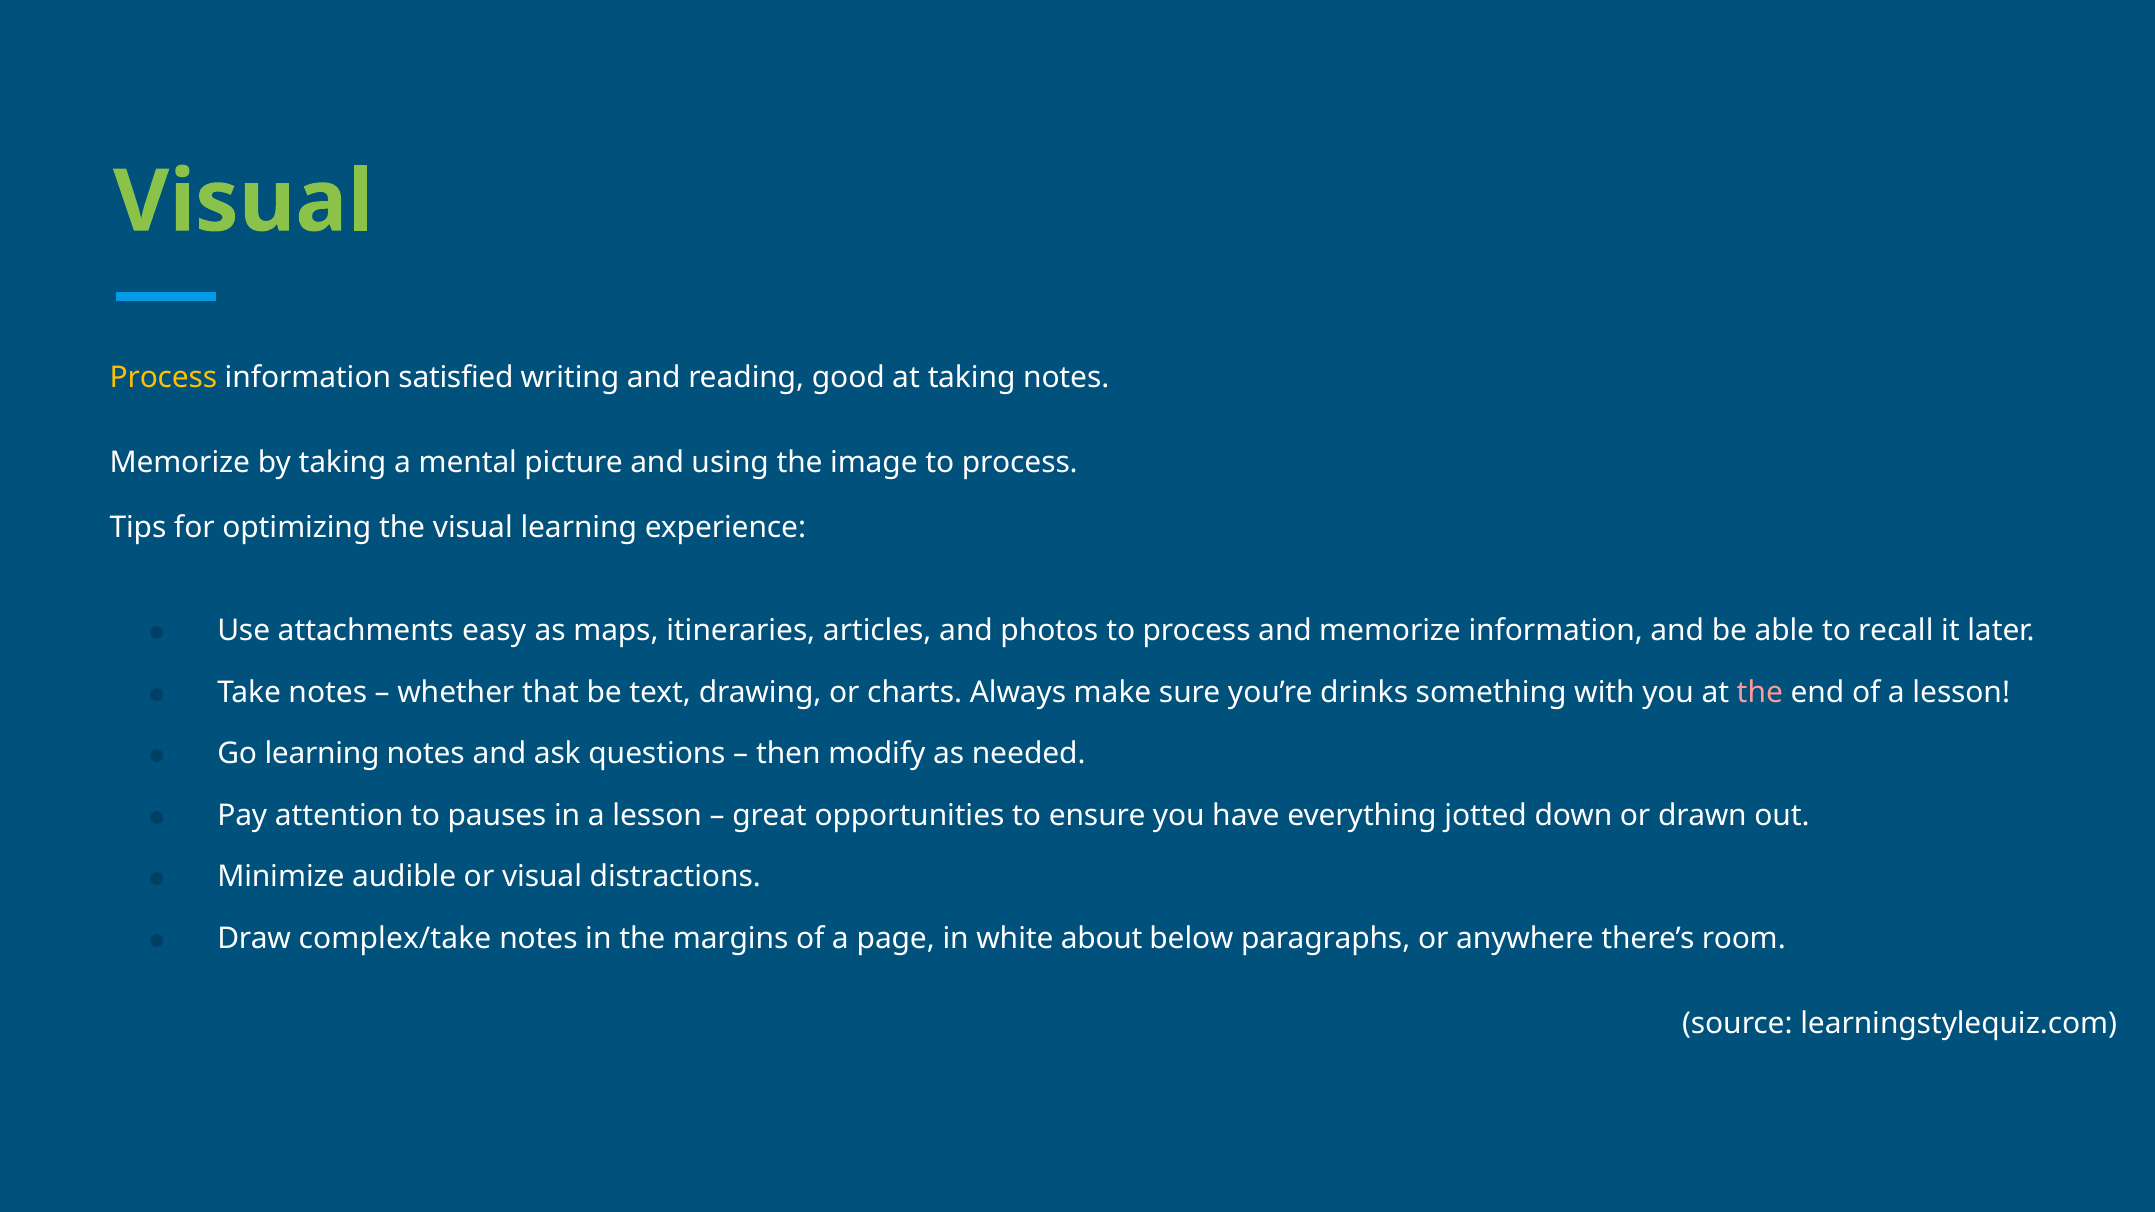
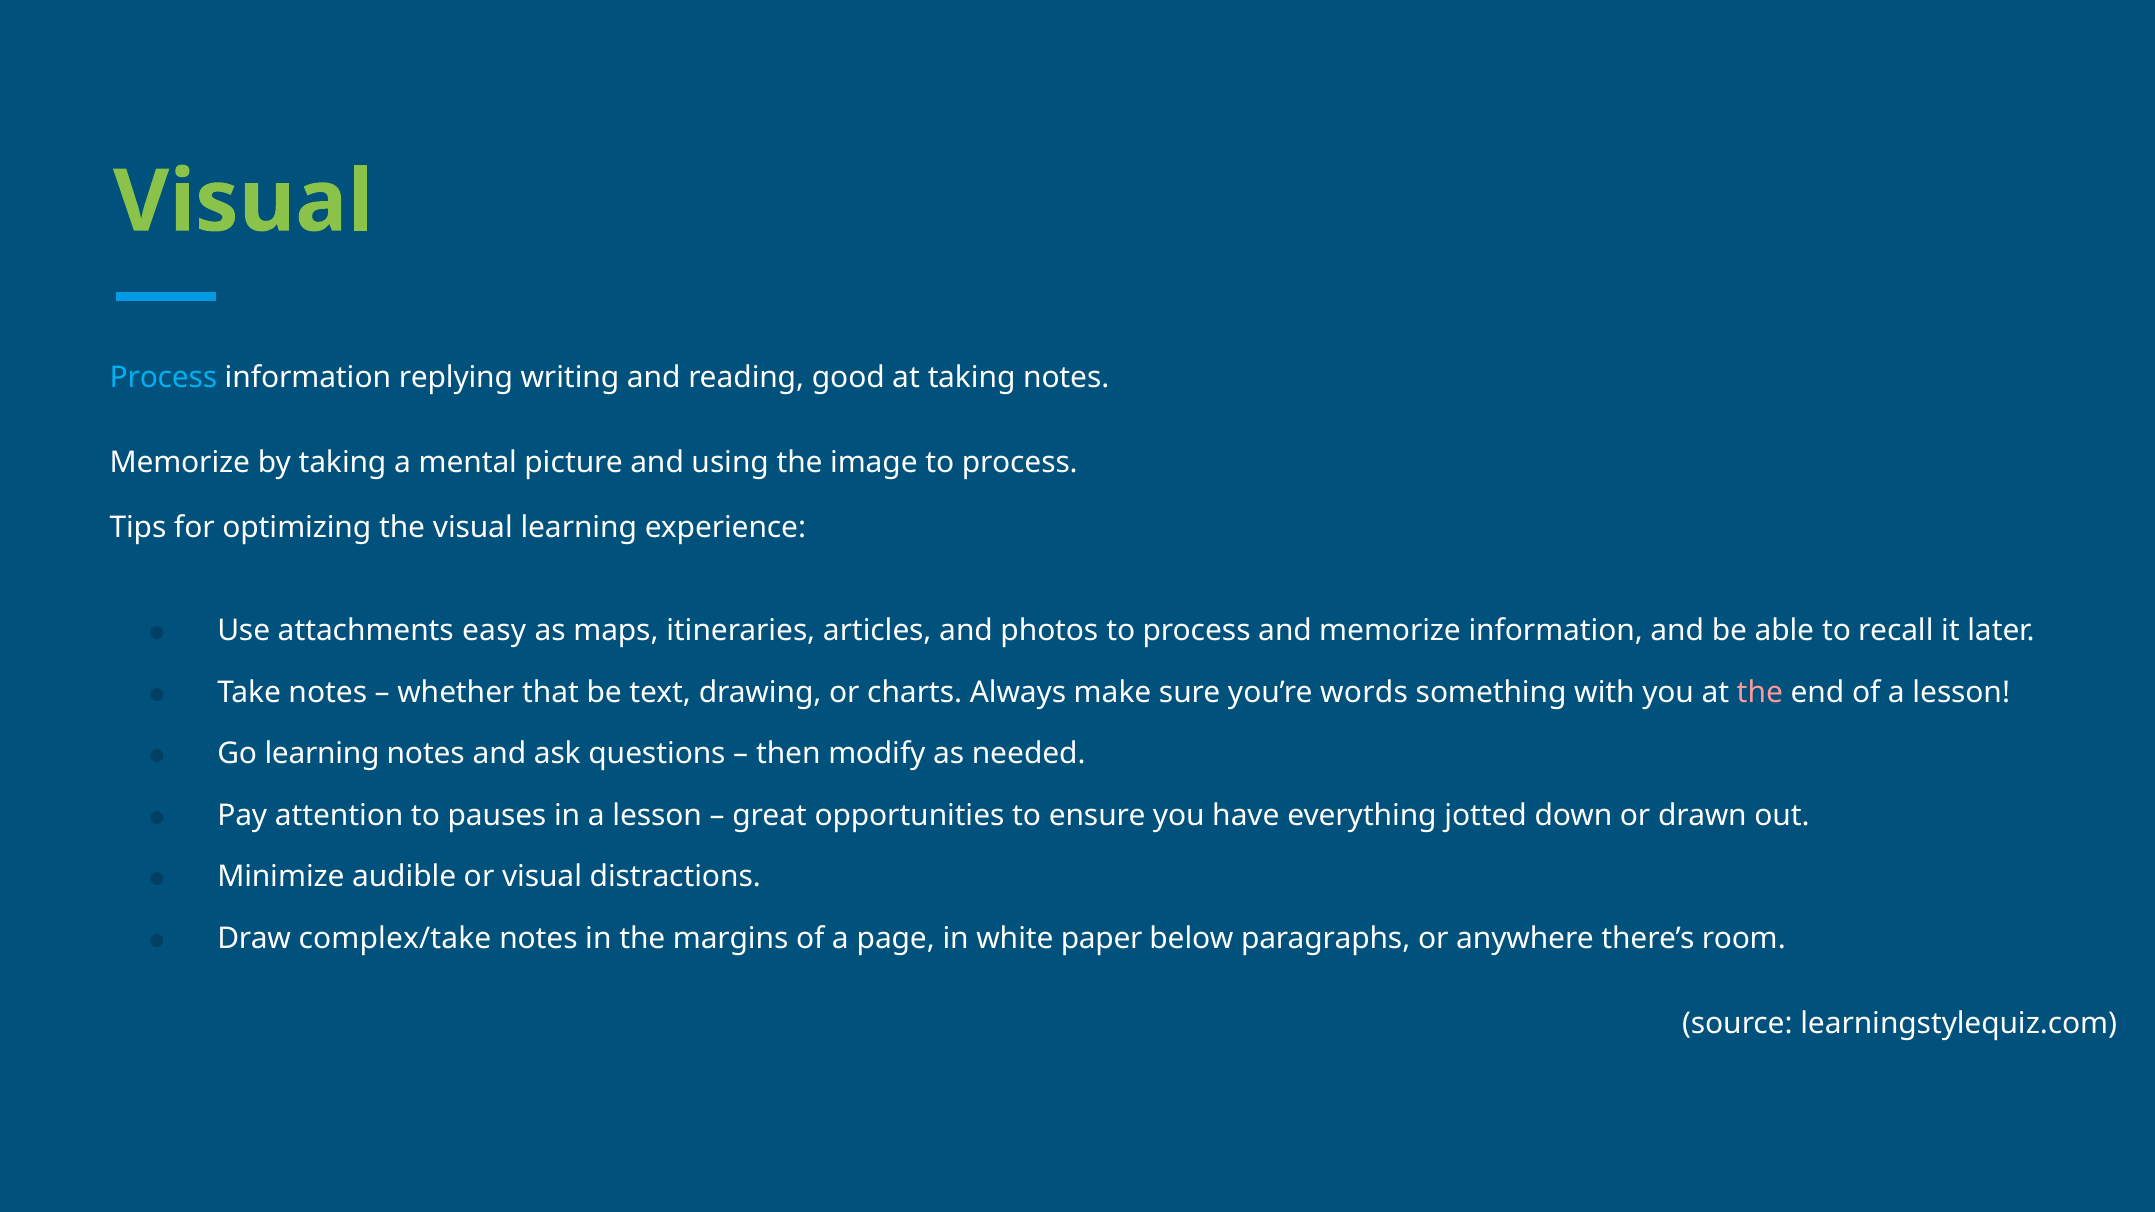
Process at (163, 378) colour: yellow -> light blue
satisfied: satisfied -> replying
drinks: drinks -> words
about: about -> paper
